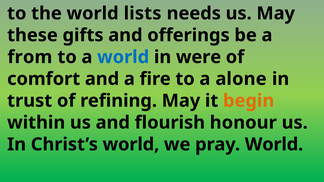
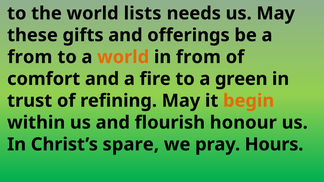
world at (123, 57) colour: blue -> orange
in were: were -> from
alone: alone -> green
Christ’s world: world -> spare
pray World: World -> Hours
